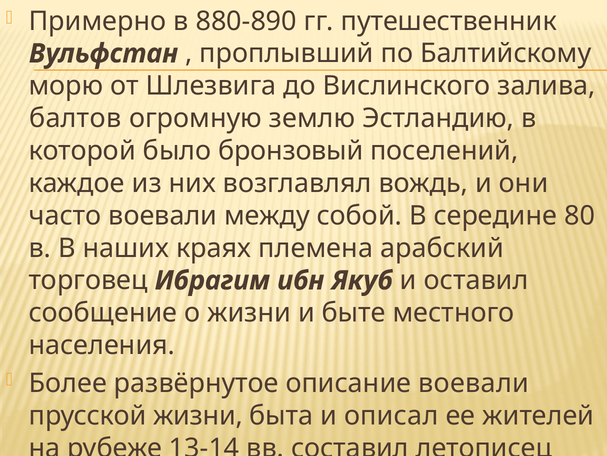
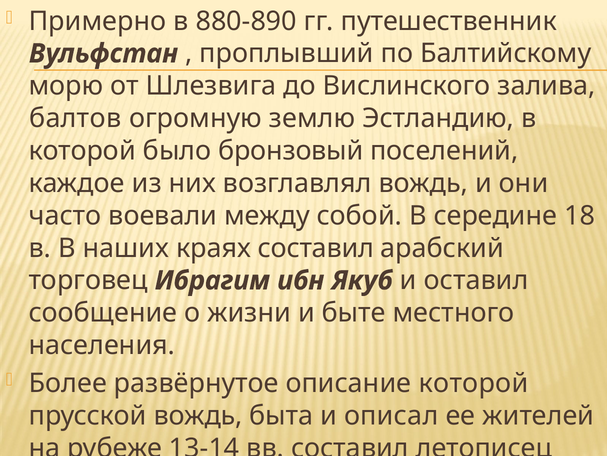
80: 80 -> 18
краях племена: племена -> составил
описание воевали: воевали -> которой
прусской жизни: жизни -> вождь
